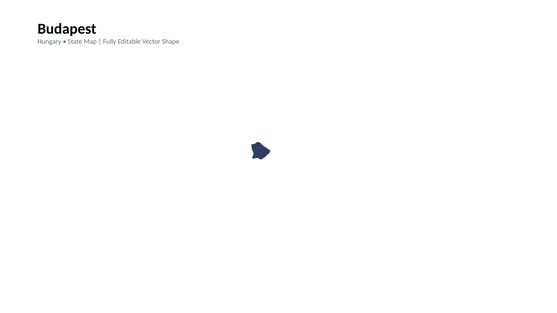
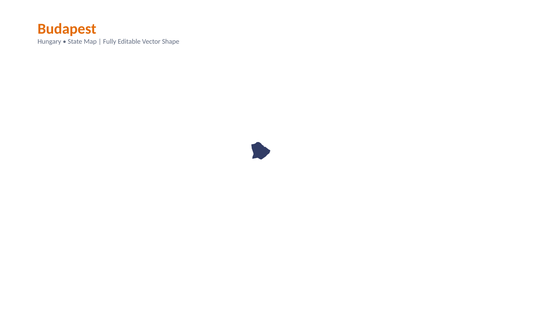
Budapest colour: black -> orange
